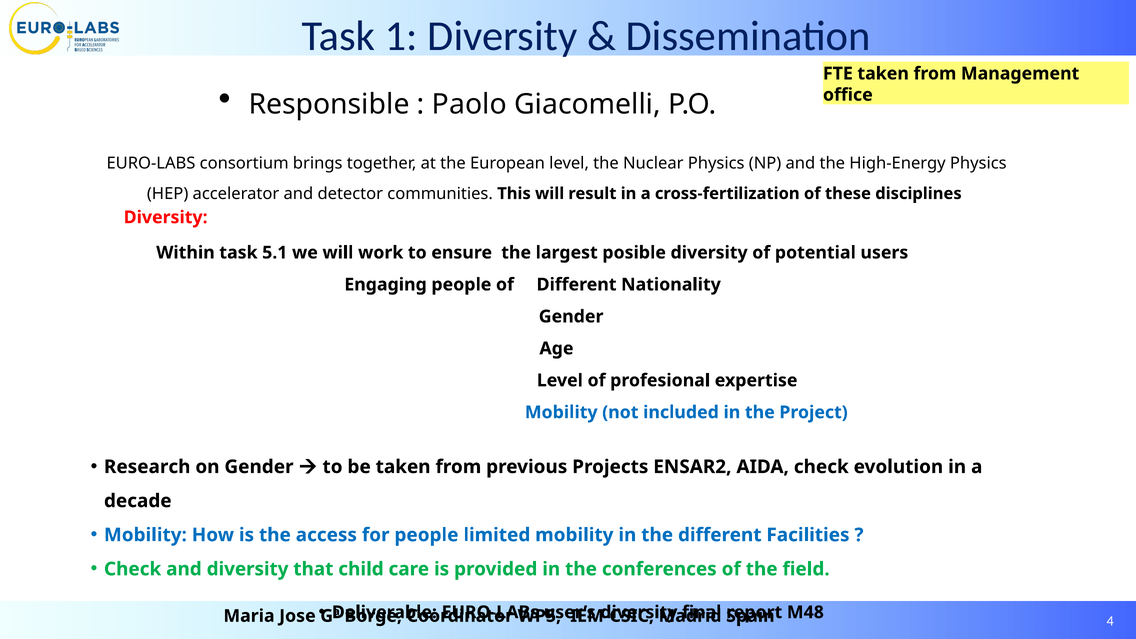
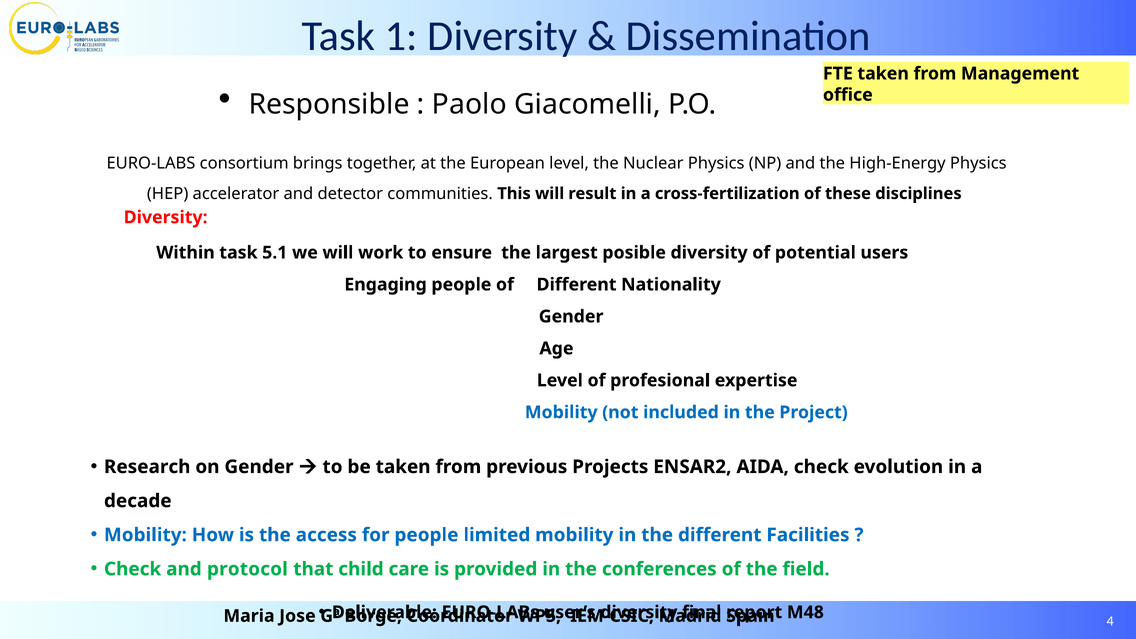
and diversity: diversity -> protocol
